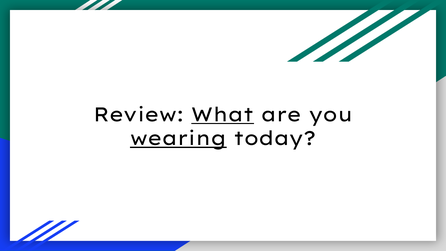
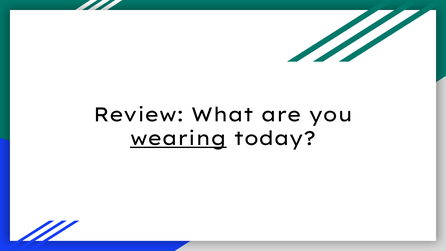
What underline: present -> none
